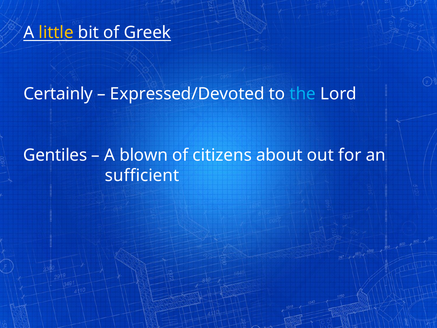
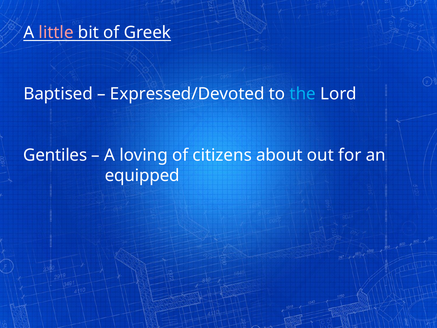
little colour: yellow -> pink
Certainly: Certainly -> Baptised
blown: blown -> loving
sufficient: sufficient -> equipped
